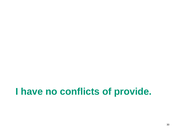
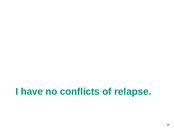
provide: provide -> relapse
